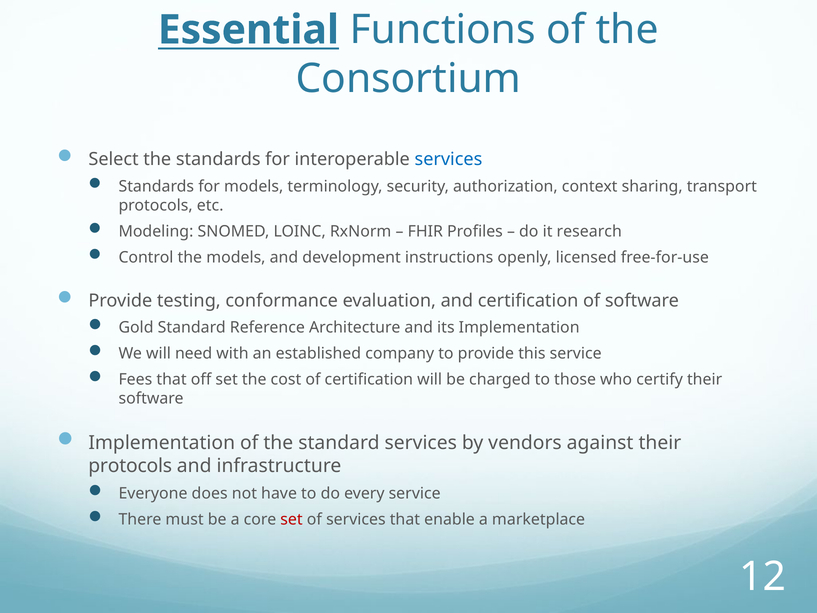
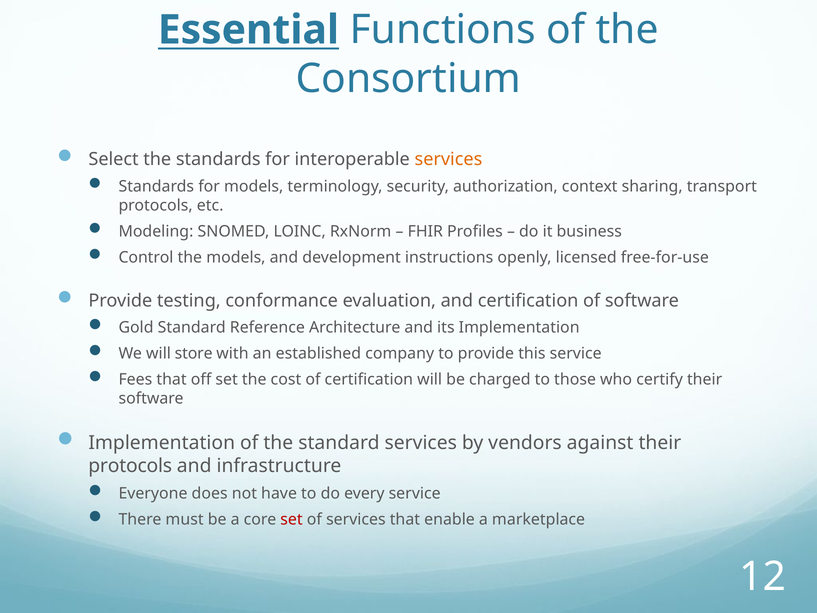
services at (448, 159) colour: blue -> orange
research: research -> business
need: need -> store
